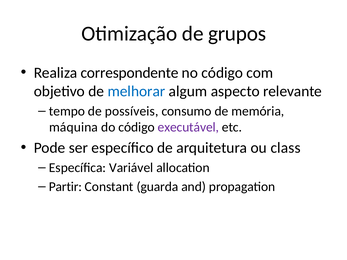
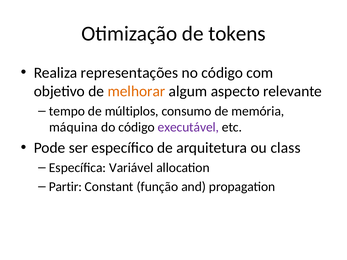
grupos: grupos -> tokens
correspondente: correspondente -> representações
melhorar colour: blue -> orange
possíveis: possíveis -> múltiplos
guarda: guarda -> função
